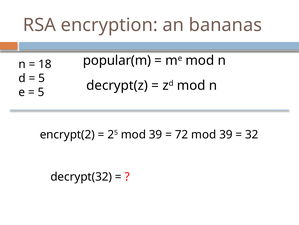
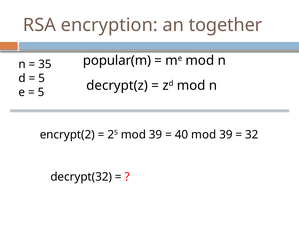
bananas: bananas -> together
18: 18 -> 35
72: 72 -> 40
